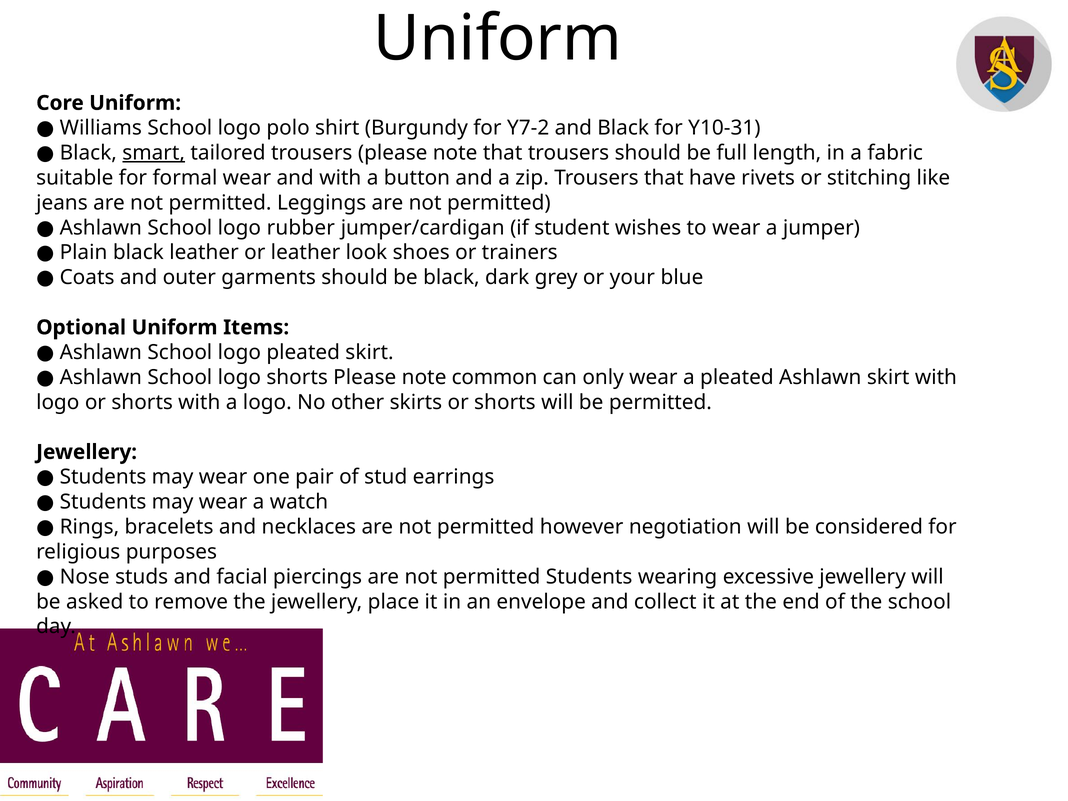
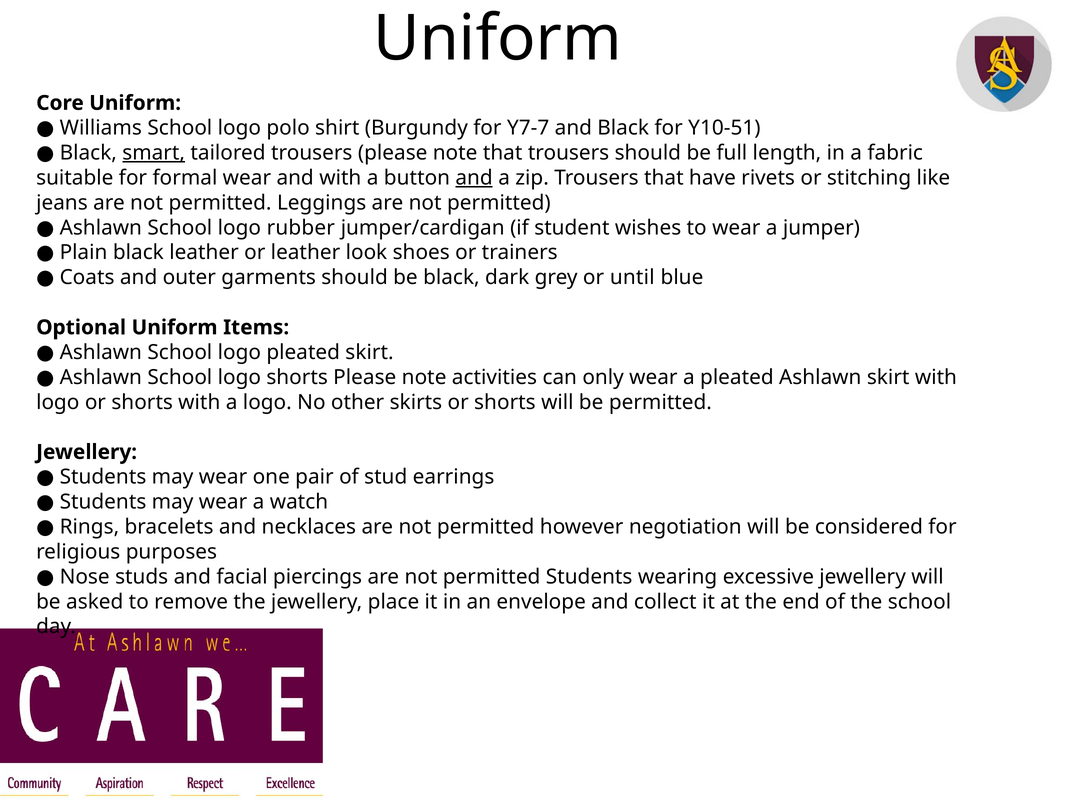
Y7-2: Y7-2 -> Y7-7
Y10-31: Y10-31 -> Y10-51
and at (474, 178) underline: none -> present
your: your -> until
common: common -> activities
